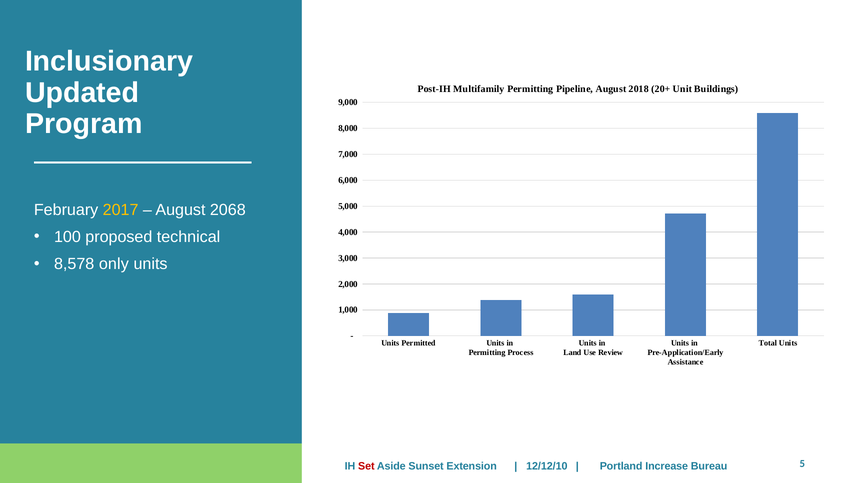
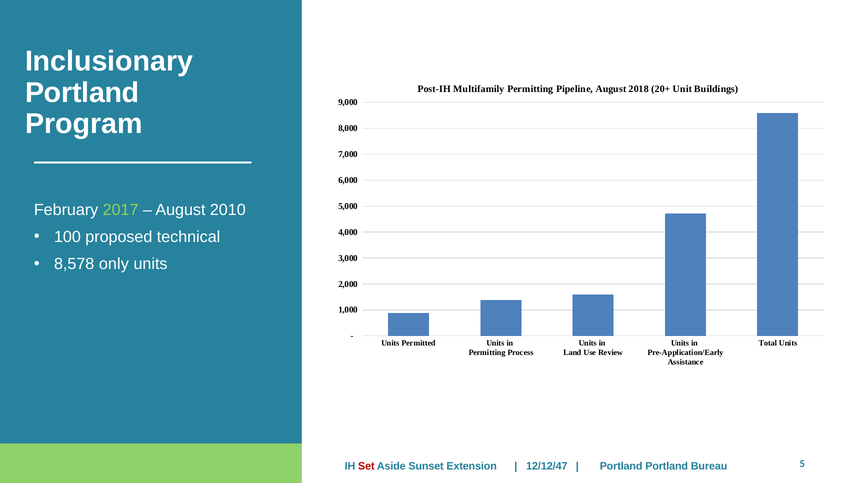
Updated at (82, 93): Updated -> Portland
2017 colour: yellow -> light green
2068: 2068 -> 2010
12/12/10: 12/12/10 -> 12/12/47
Portland Increase: Increase -> Portland
